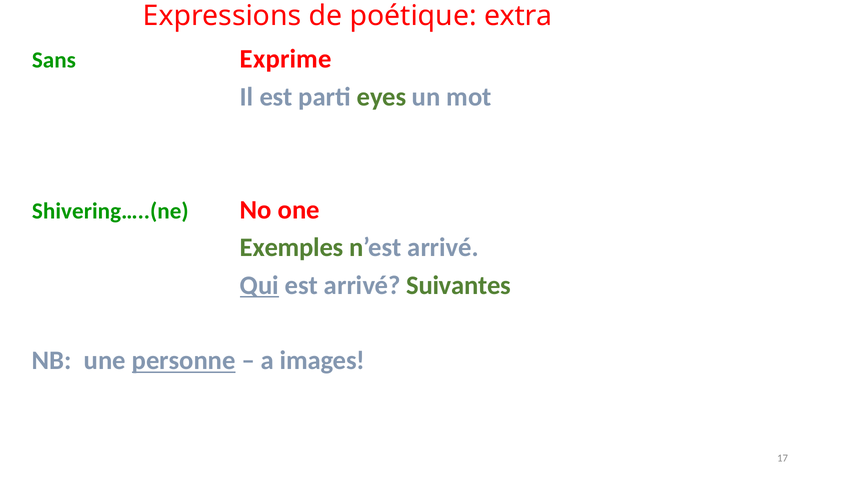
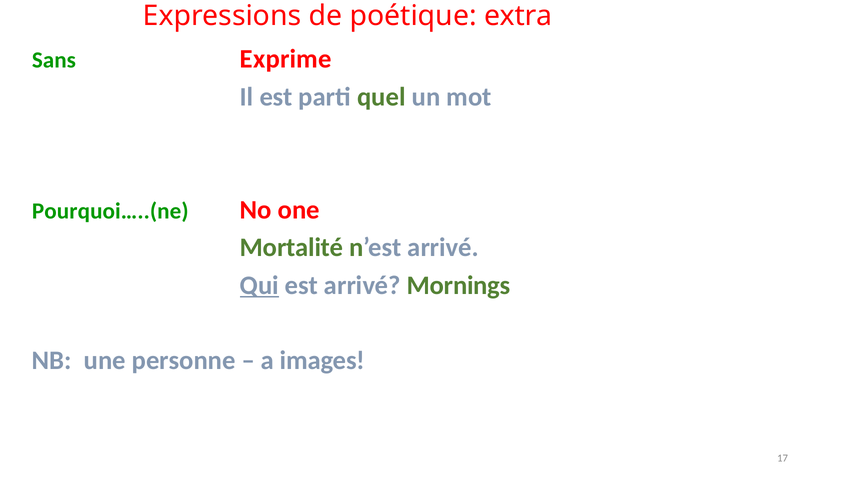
eyes: eyes -> quel
Shivering…..(ne: Shivering…..(ne -> Pourquoi…..(ne
Exemples: Exemples -> Mortalité
Suivantes: Suivantes -> Mornings
personne underline: present -> none
